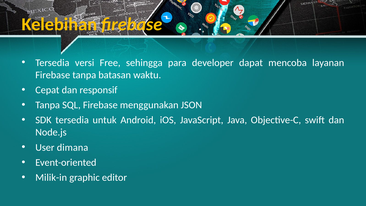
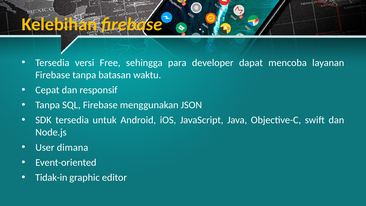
Milik-in: Milik-in -> Tidak-in
